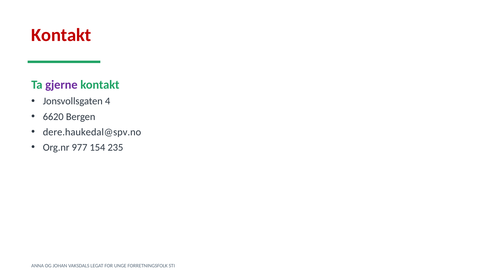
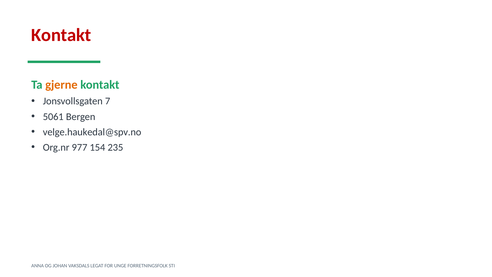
gjerne colour: purple -> orange
4: 4 -> 7
6620: 6620 -> 5061
dere.haukedal@spv.no: dere.haukedal@spv.no -> velge.haukedal@spv.no
